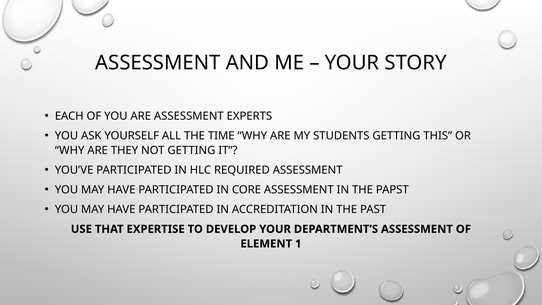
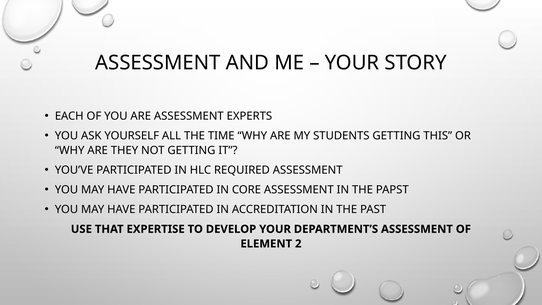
1: 1 -> 2
